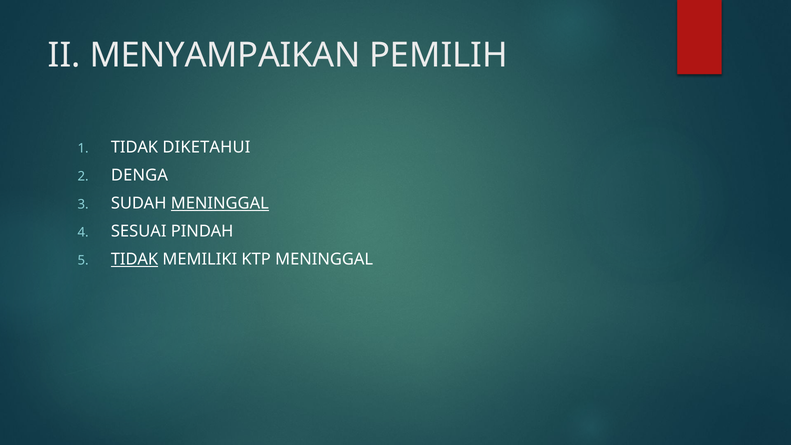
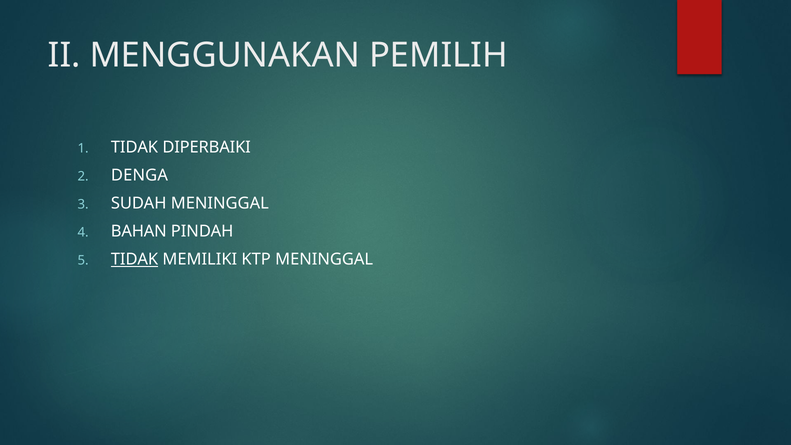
MENYAMPAIKAN: MENYAMPAIKAN -> MENGGUNAKAN
DIKETAHUI: DIKETAHUI -> DIPERBAIKI
MENINGGAL at (220, 203) underline: present -> none
SESUAI: SESUAI -> BAHAN
